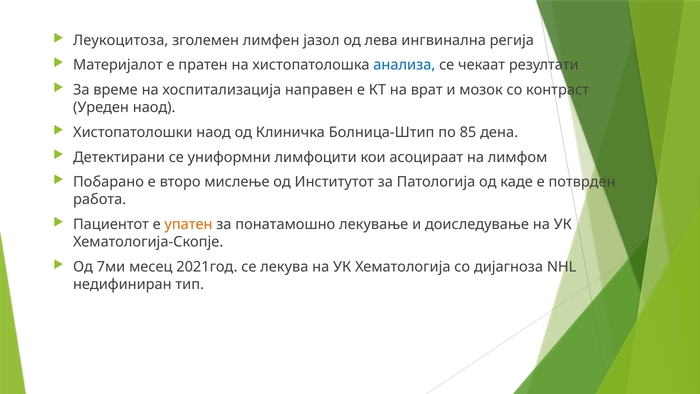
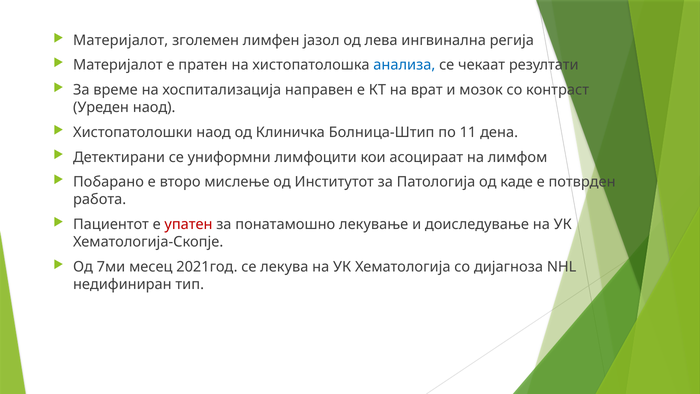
Леукоцитоза at (121, 40): Леукоцитоза -> Материјалот
85: 85 -> 11
упатен colour: orange -> red
